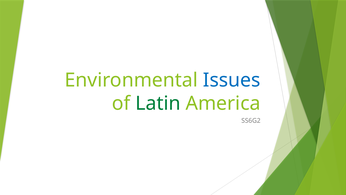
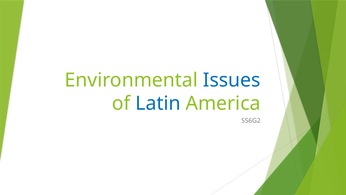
Latin colour: green -> blue
